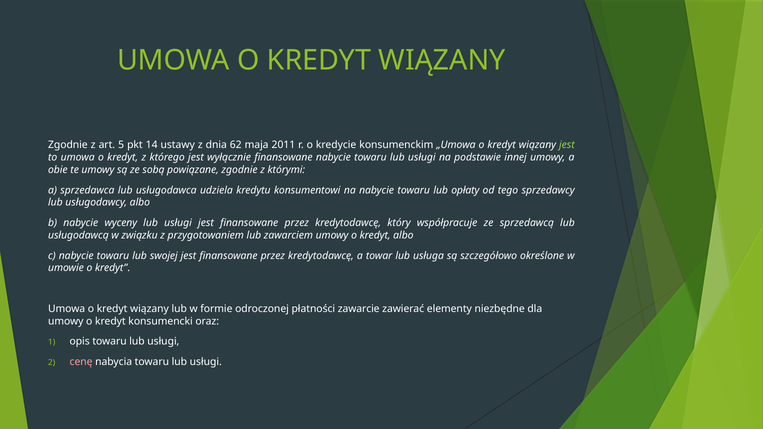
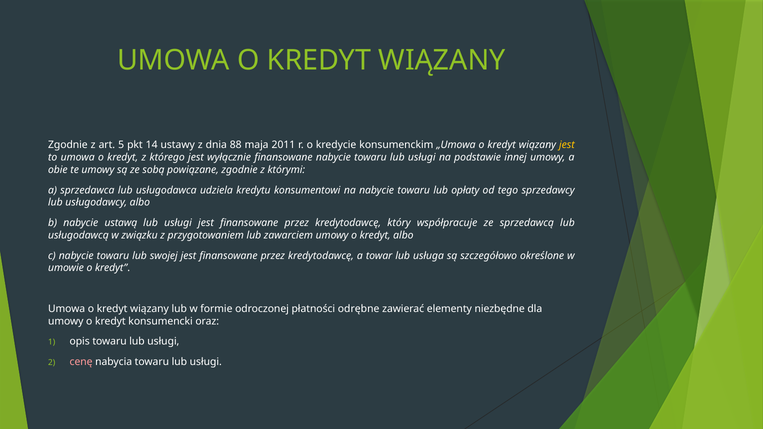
62: 62 -> 88
jest at (567, 145) colour: light green -> yellow
wyceny: wyceny -> ustawą
zawarcie: zawarcie -> odrębne
